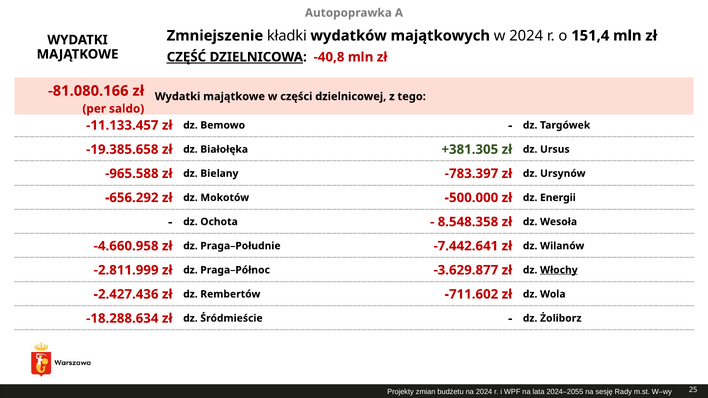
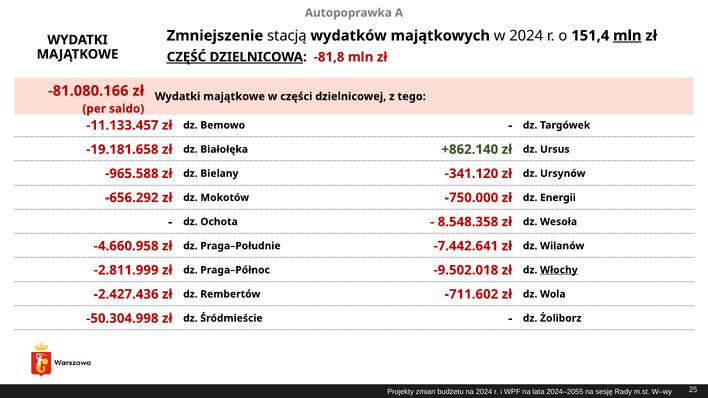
kładki: kładki -> stacją
mln at (627, 36) underline: none -> present
-40,8: -40,8 -> -81,8
-19.385.658: -19.385.658 -> -19.181.658
+381.305: +381.305 -> +862.140
-783.397: -783.397 -> -341.120
-500.000: -500.000 -> -750.000
-3.629.877: -3.629.877 -> -9.502.018
-18.288.634: -18.288.634 -> -50.304.998
